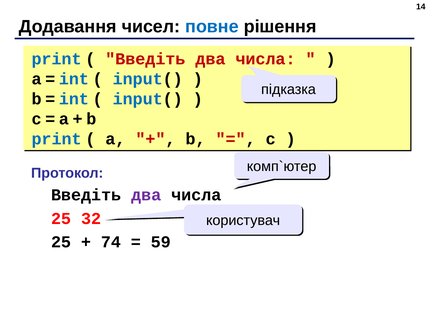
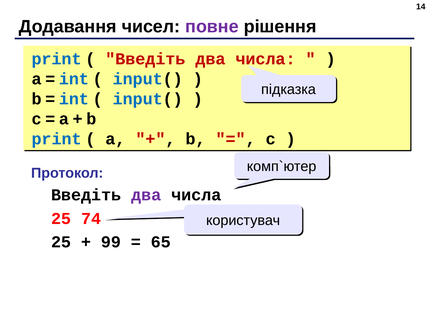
повне colour: blue -> purple
32: 32 -> 74
74: 74 -> 99
59: 59 -> 65
